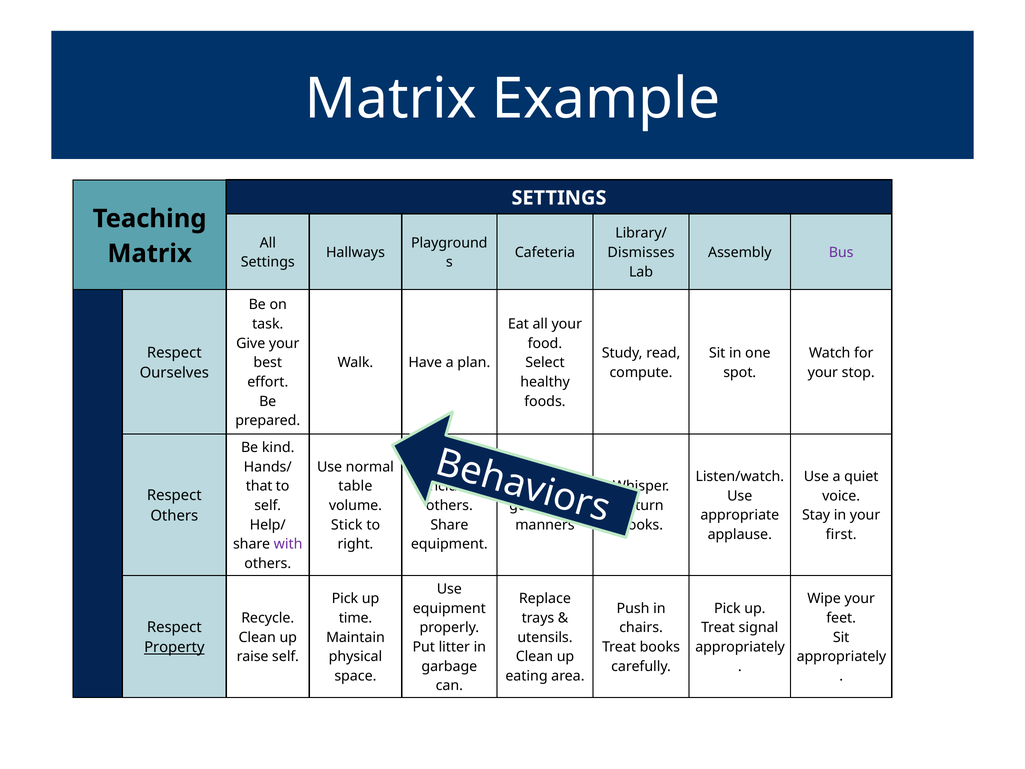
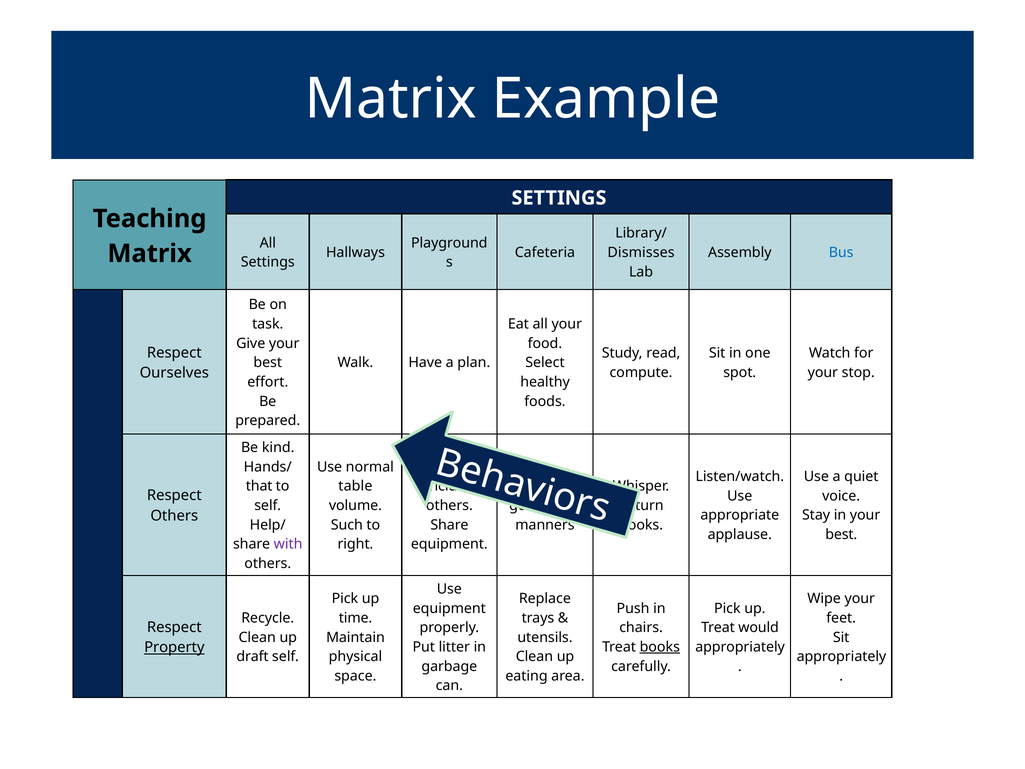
Bus colour: purple -> blue
Stick: Stick -> Such
first at (841, 534): first -> best
signal: signal -> would
books at (660, 647) underline: none -> present
raise: raise -> draft
